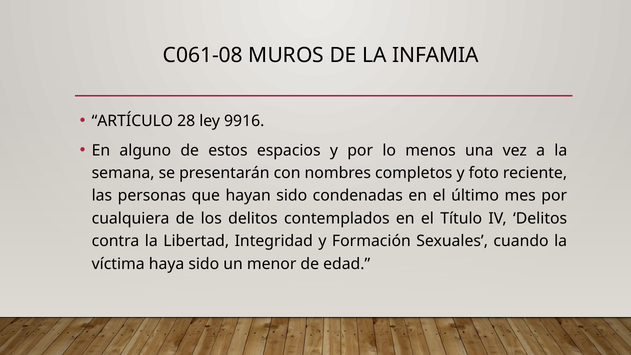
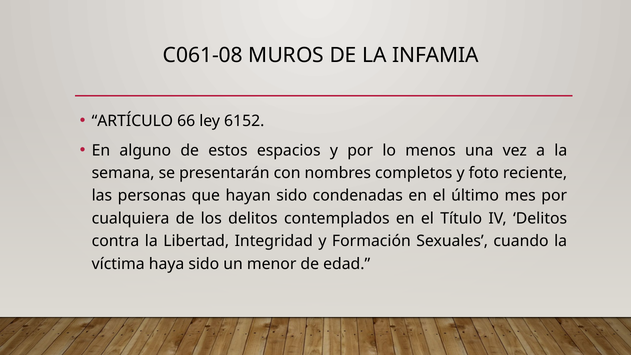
28: 28 -> 66
9916: 9916 -> 6152
